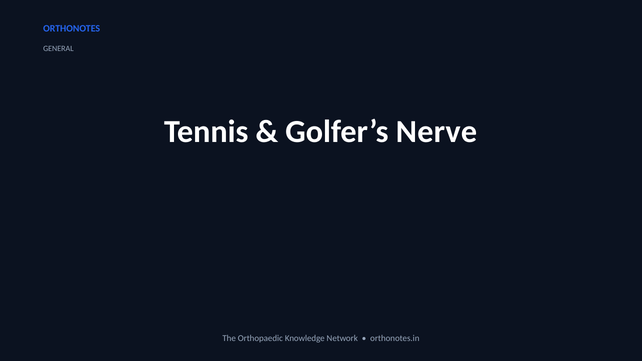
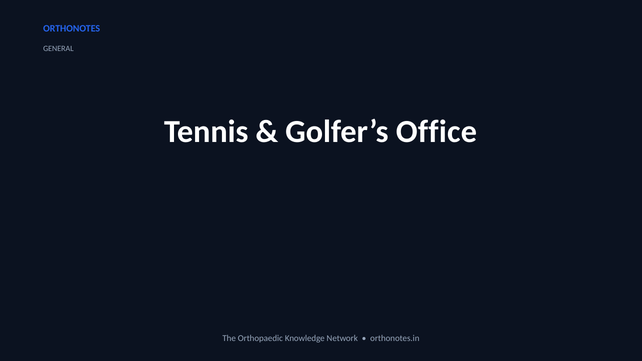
Nerve: Nerve -> Office
